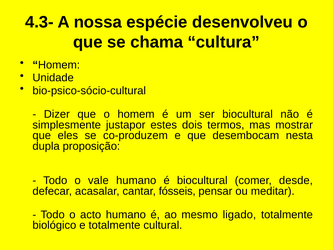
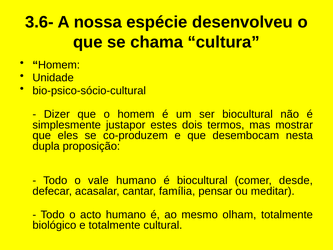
4.3-: 4.3- -> 3.6-
fósseis: fósseis -> família
ligado: ligado -> olham
